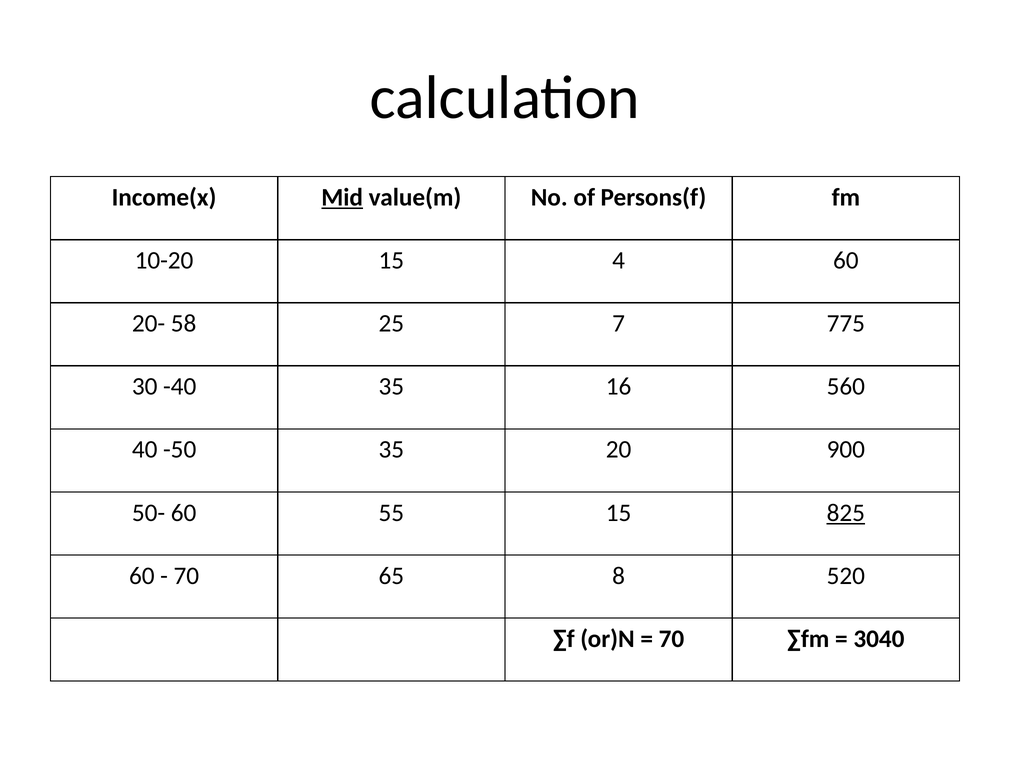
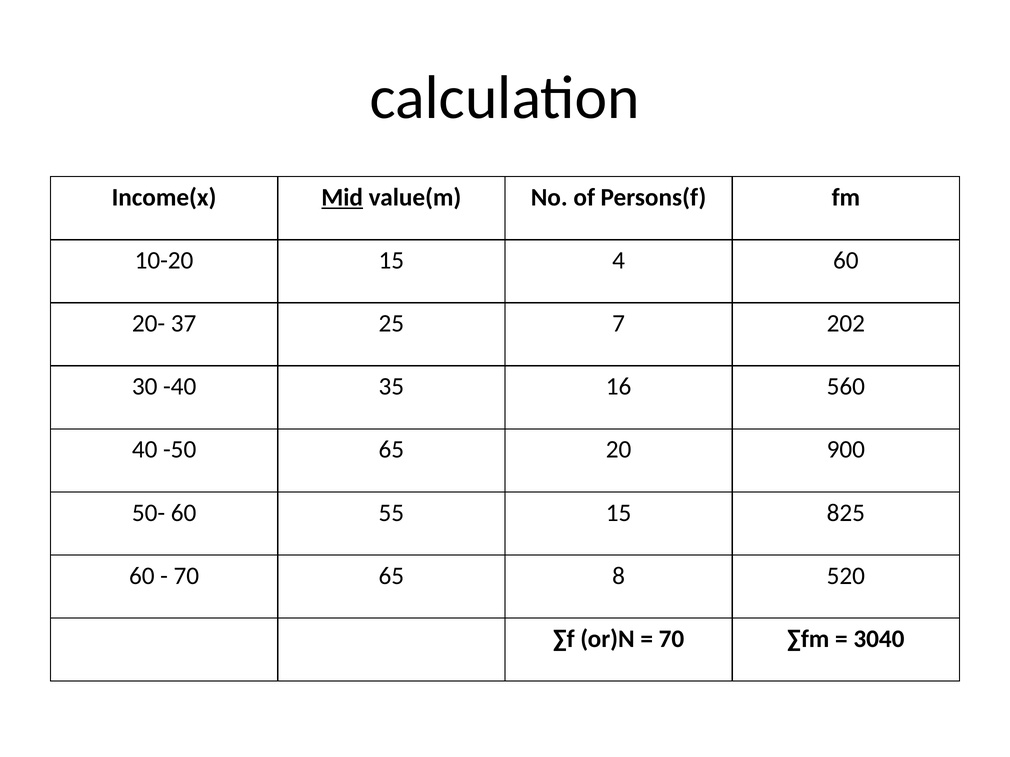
58: 58 -> 37
775: 775 -> 202
-50 35: 35 -> 65
825 underline: present -> none
